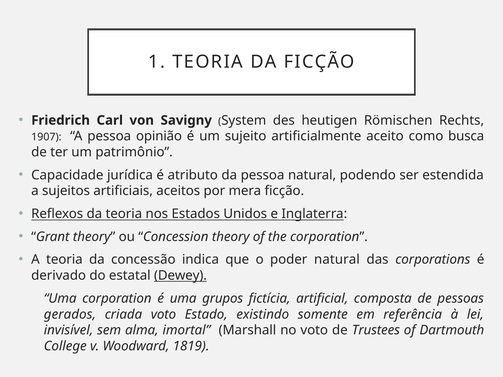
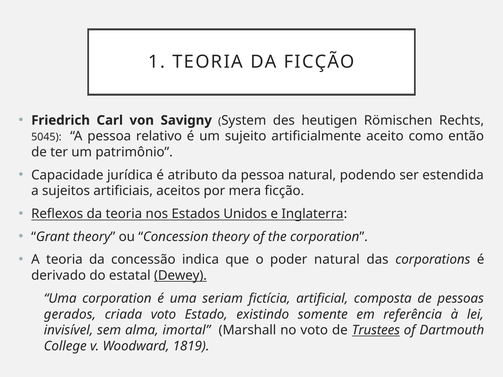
1907: 1907 -> 5045
opinião: opinião -> relativo
busca: busca -> então
grupos: grupos -> seriam
Trustees underline: none -> present
